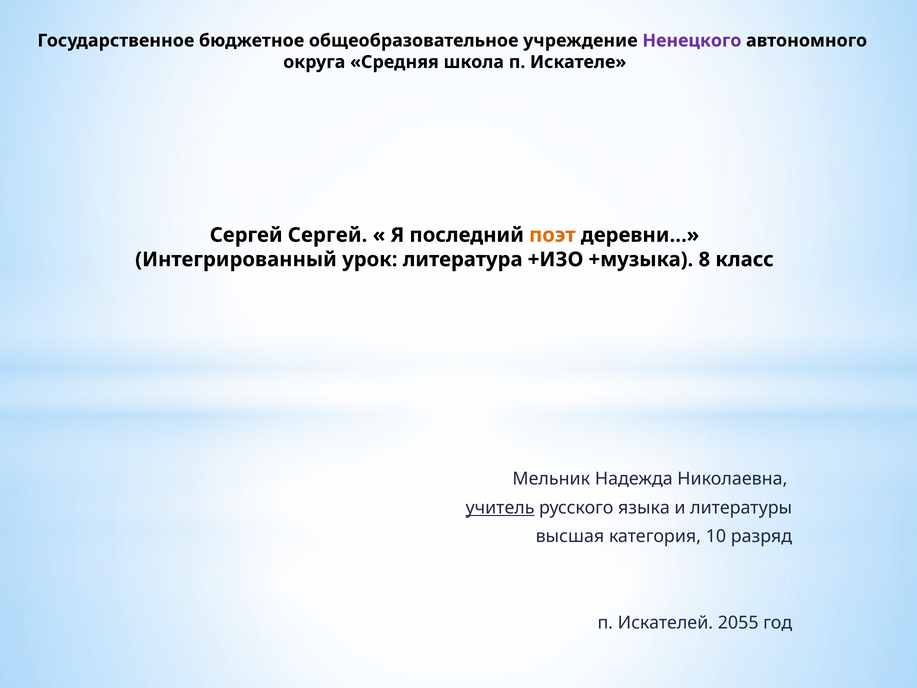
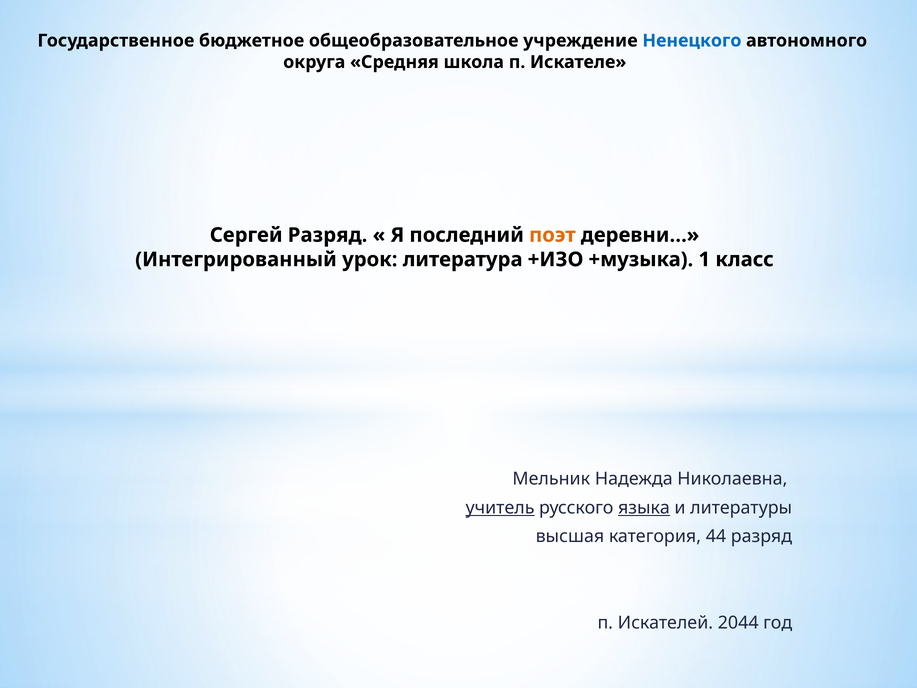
Ненецкого colour: purple -> blue
Сергей Сергей: Сергей -> Разряд
8: 8 -> 1
языка underline: none -> present
10: 10 -> 44
2055: 2055 -> 2044
